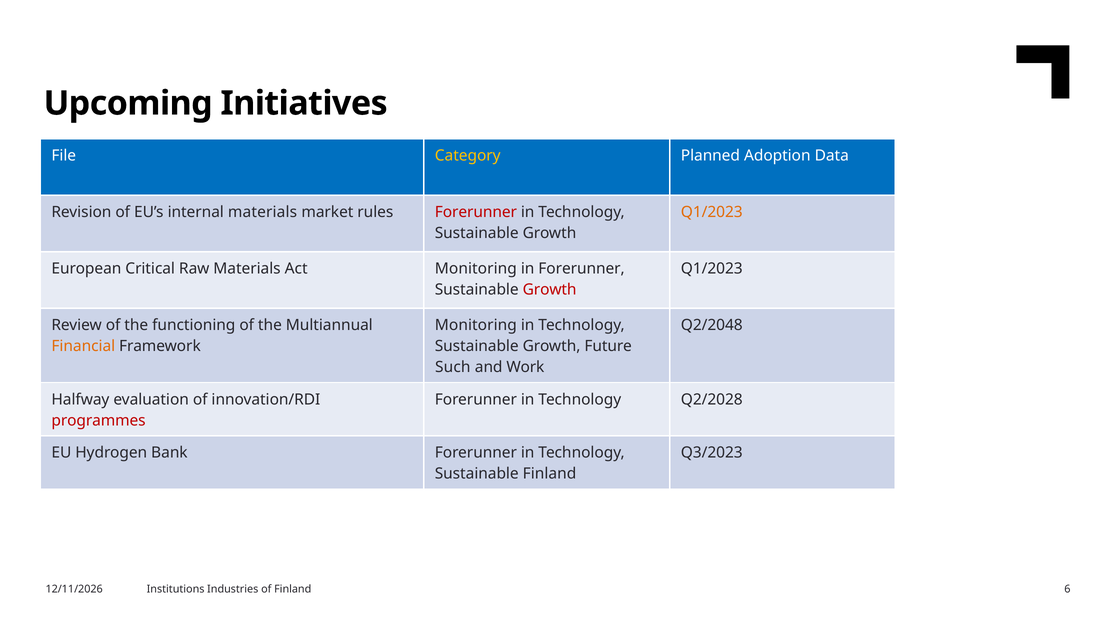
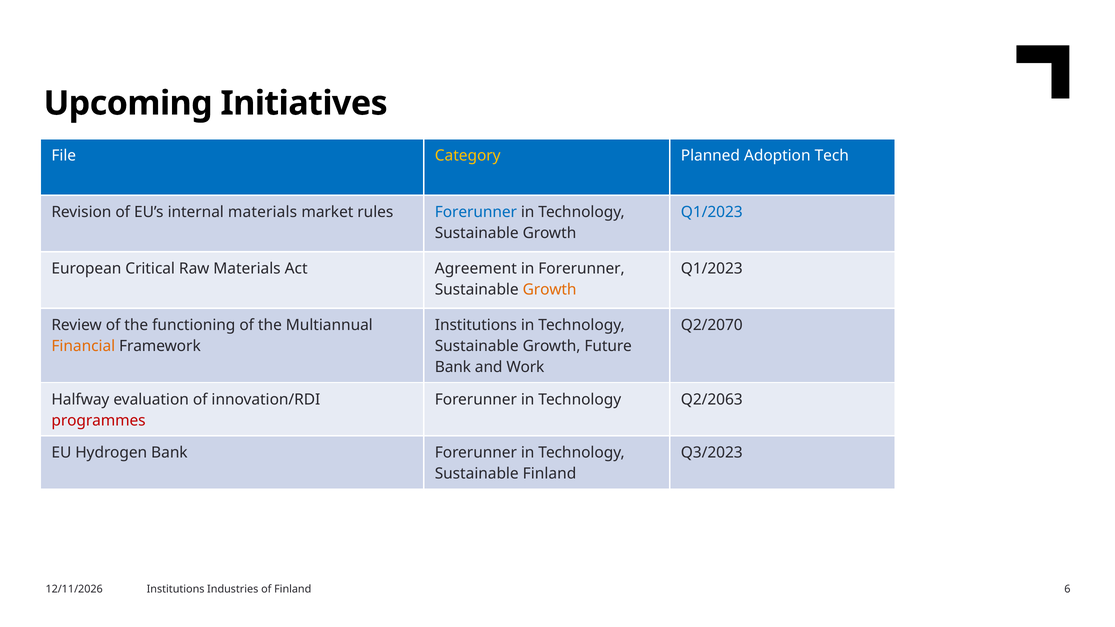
Data: Data -> Tech
Forerunner at (476, 212) colour: red -> blue
Q1/2023 at (712, 212) colour: orange -> blue
Act Monitoring: Monitoring -> Agreement
Growth at (550, 290) colour: red -> orange
Monitoring at (476, 325): Monitoring -> Institutions
Q2/2048: Q2/2048 -> Q2/2070
Such at (453, 367): Such -> Bank
Q2/2028: Q2/2028 -> Q2/2063
